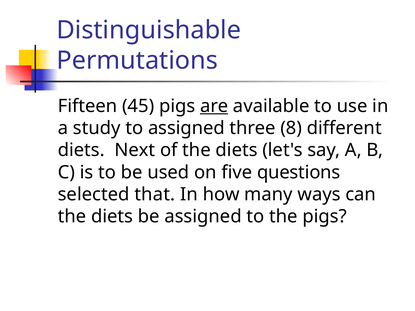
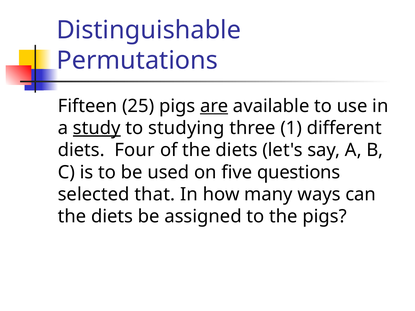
45: 45 -> 25
study underline: none -> present
to assigned: assigned -> studying
8: 8 -> 1
Next: Next -> Four
